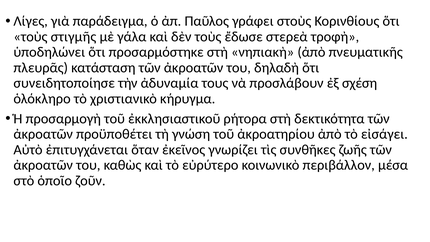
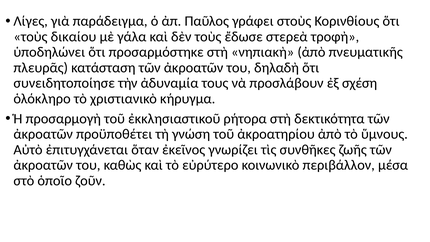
στιγμῆς: στιγμῆς -> δικαίου
εἰσάγει: εἰσάγει -> ὕμνους
